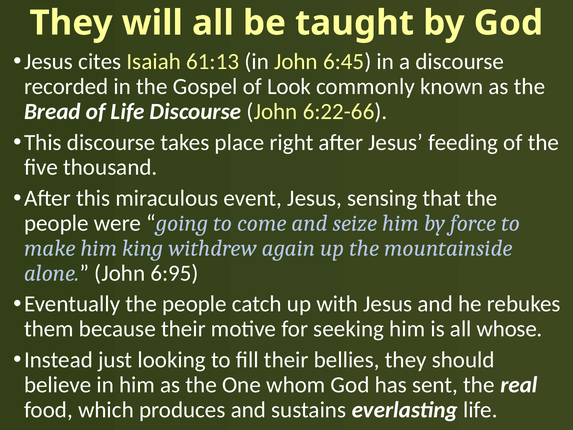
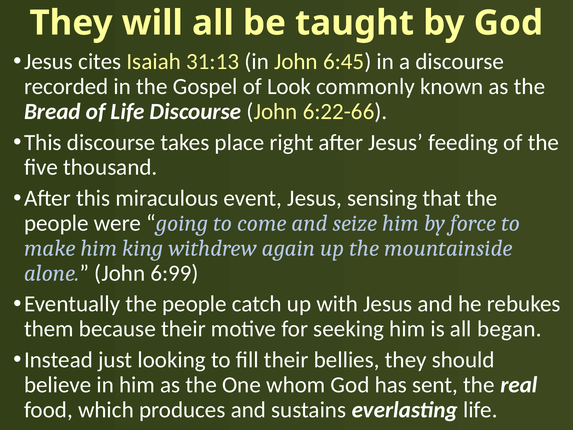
61:13: 61:13 -> 31:13
6:95: 6:95 -> 6:99
whose: whose -> began
